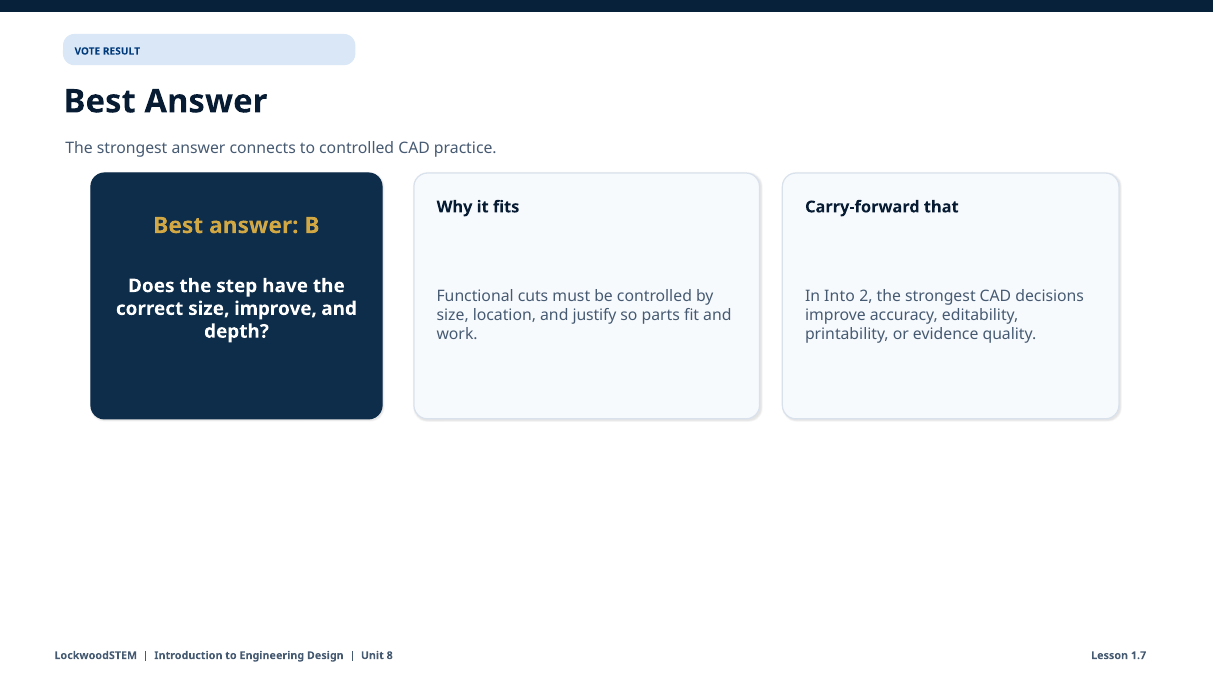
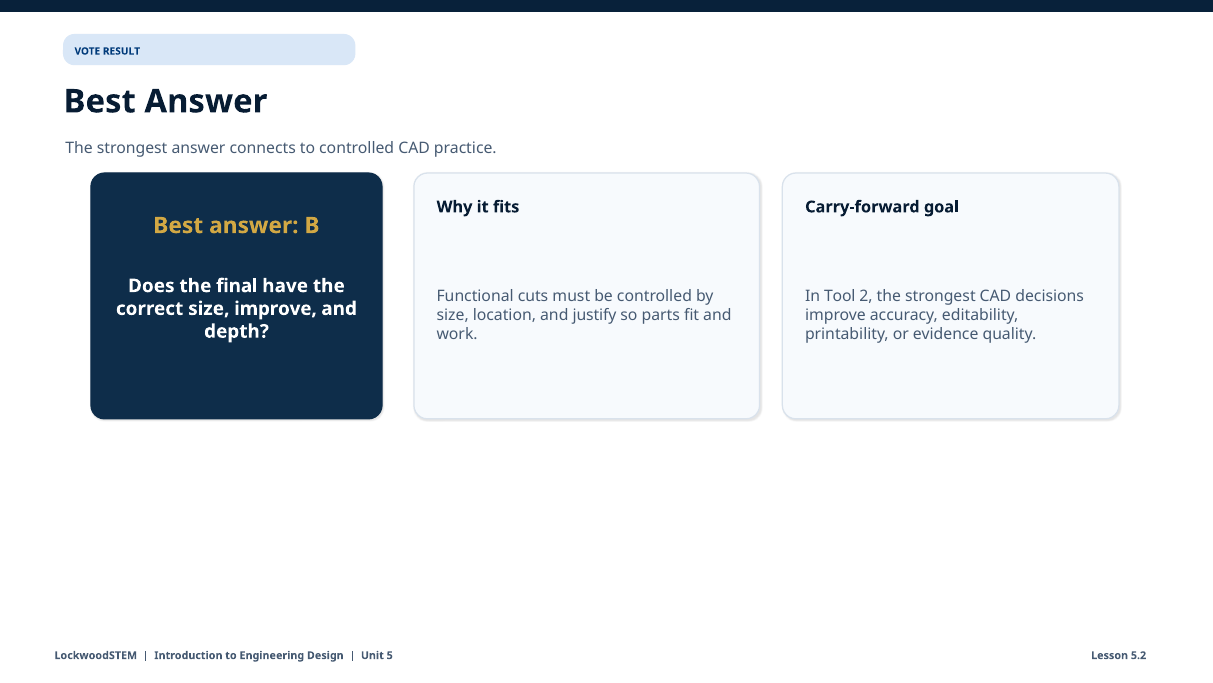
that: that -> goal
step: step -> final
Into: Into -> Tool
8: 8 -> 5
1.7: 1.7 -> 5.2
